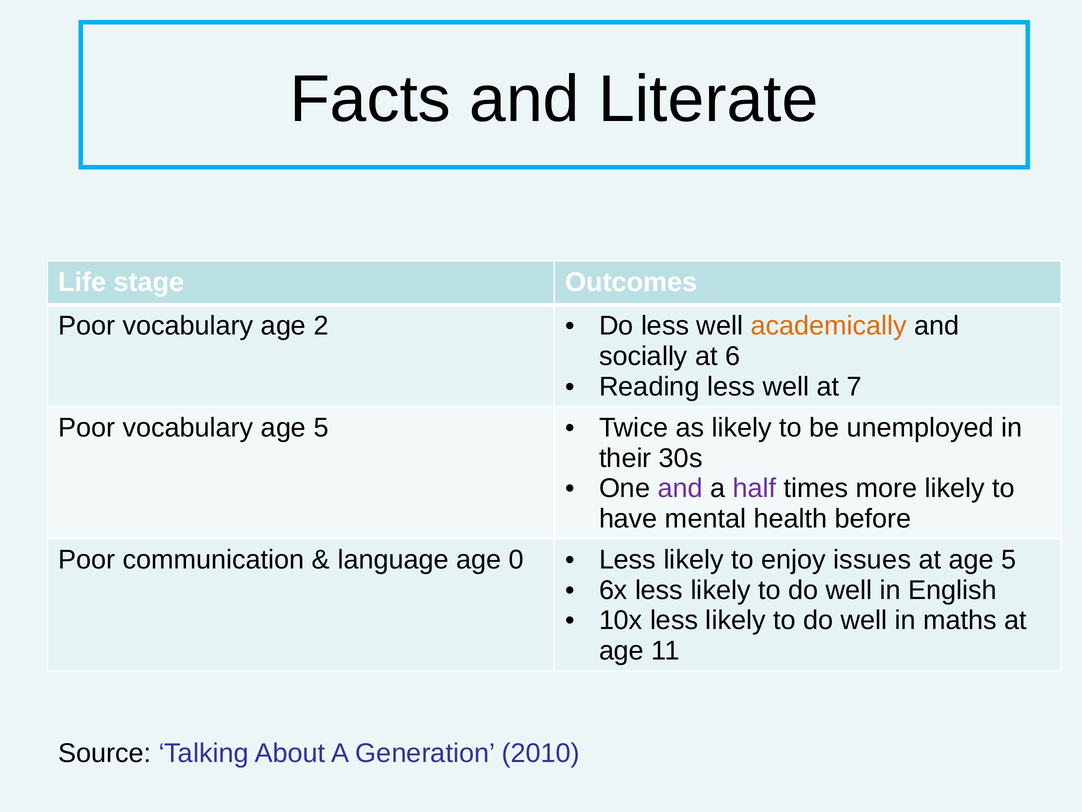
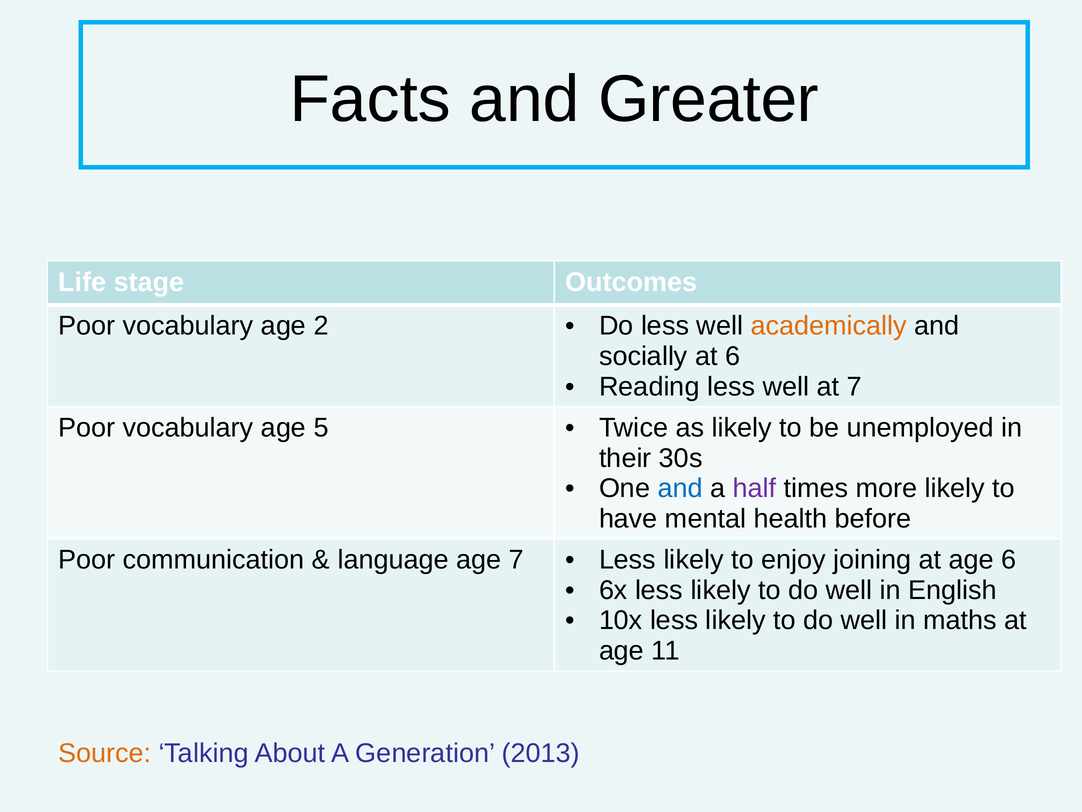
Literate: Literate -> Greater
and at (680, 488) colour: purple -> blue
age 0: 0 -> 7
issues: issues -> joining
at age 5: 5 -> 6
Source colour: black -> orange
2010: 2010 -> 2013
